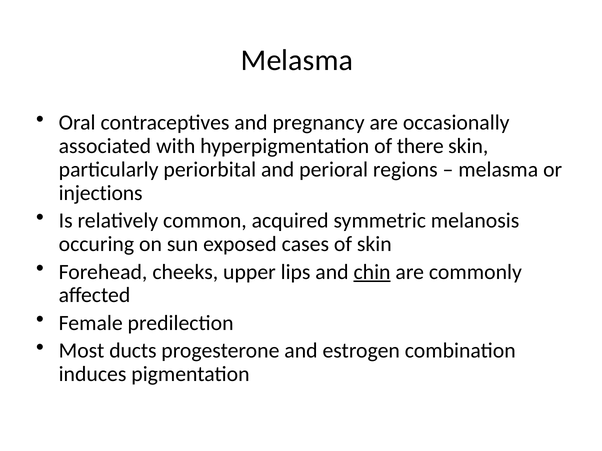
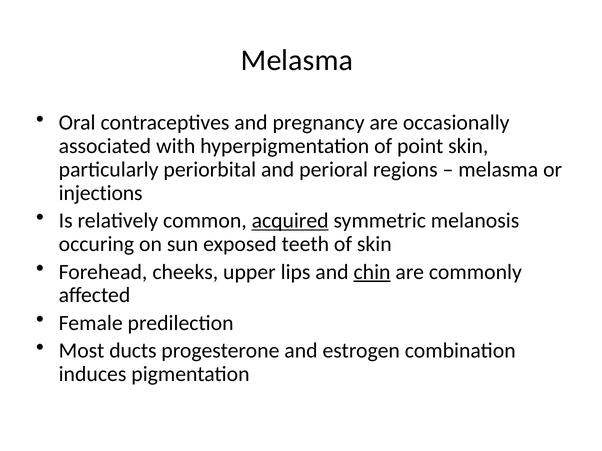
there: there -> point
acquired underline: none -> present
cases: cases -> teeth
